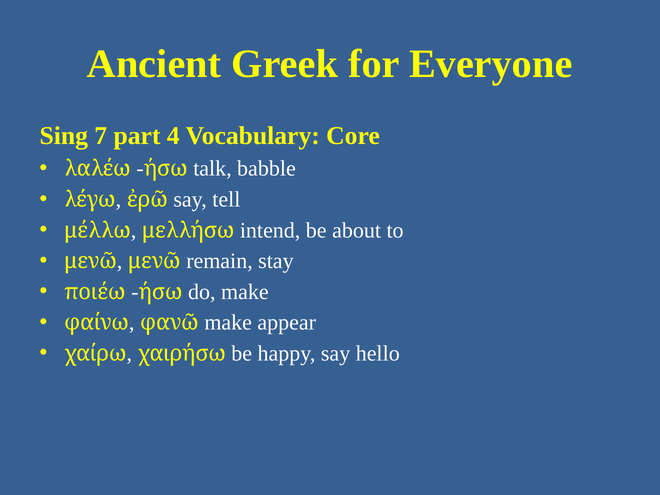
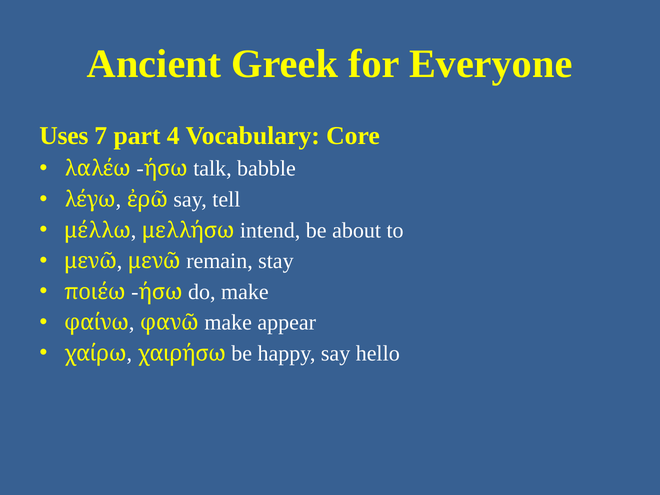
Sing: Sing -> Uses
